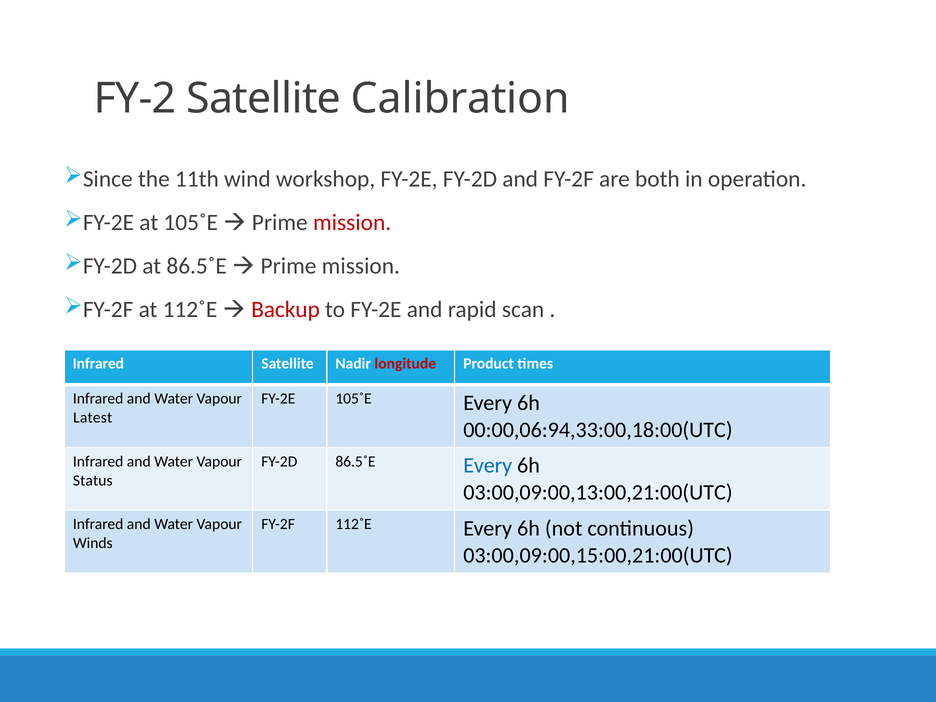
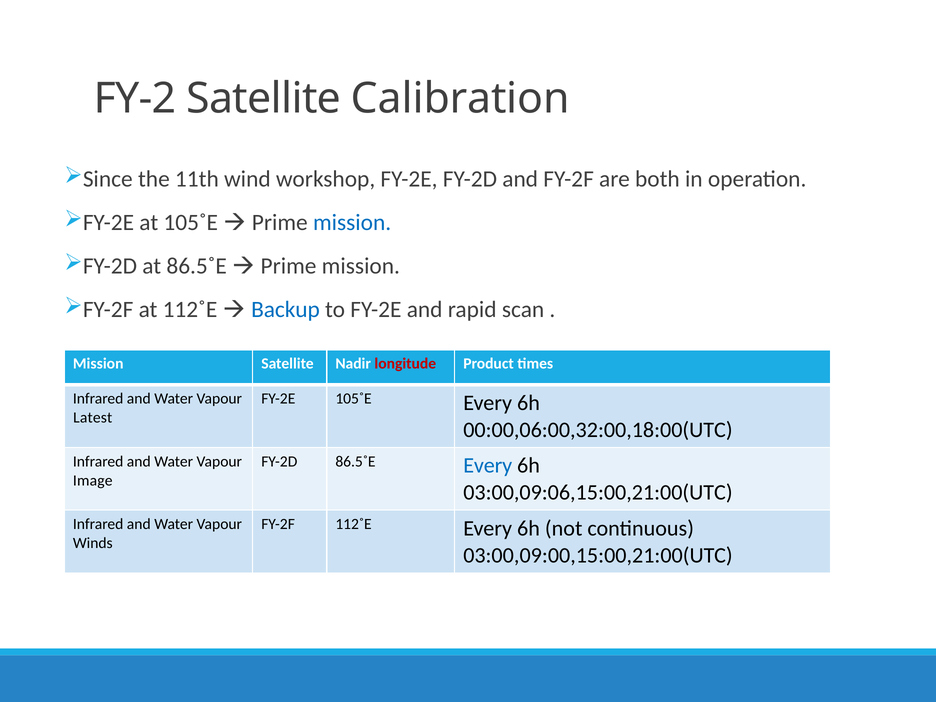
mission at (352, 223) colour: red -> blue
Backup colour: red -> blue
Infrared at (98, 364): Infrared -> Mission
00:00,06:94,33:00,18:00(UTC: 00:00,06:94,33:00,18:00(UTC -> 00:00,06:00,32:00,18:00(UTC
Status: Status -> Image
03:00,09:00,13:00,21:00(UTC: 03:00,09:00,13:00,21:00(UTC -> 03:00,09:06,15:00,21:00(UTC
